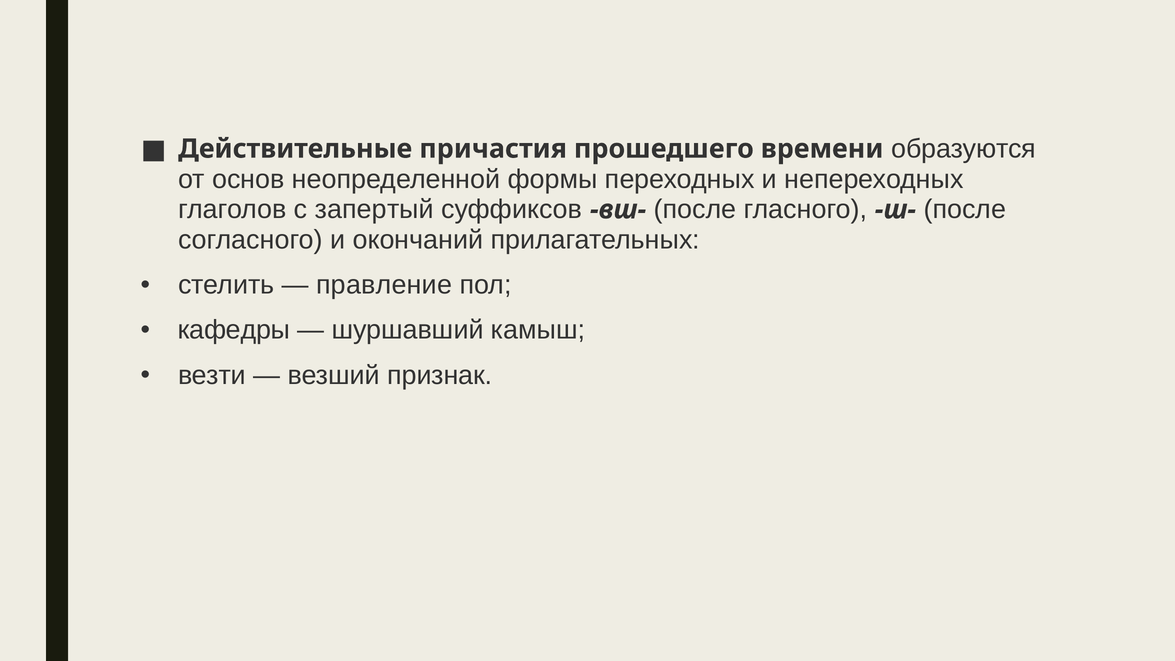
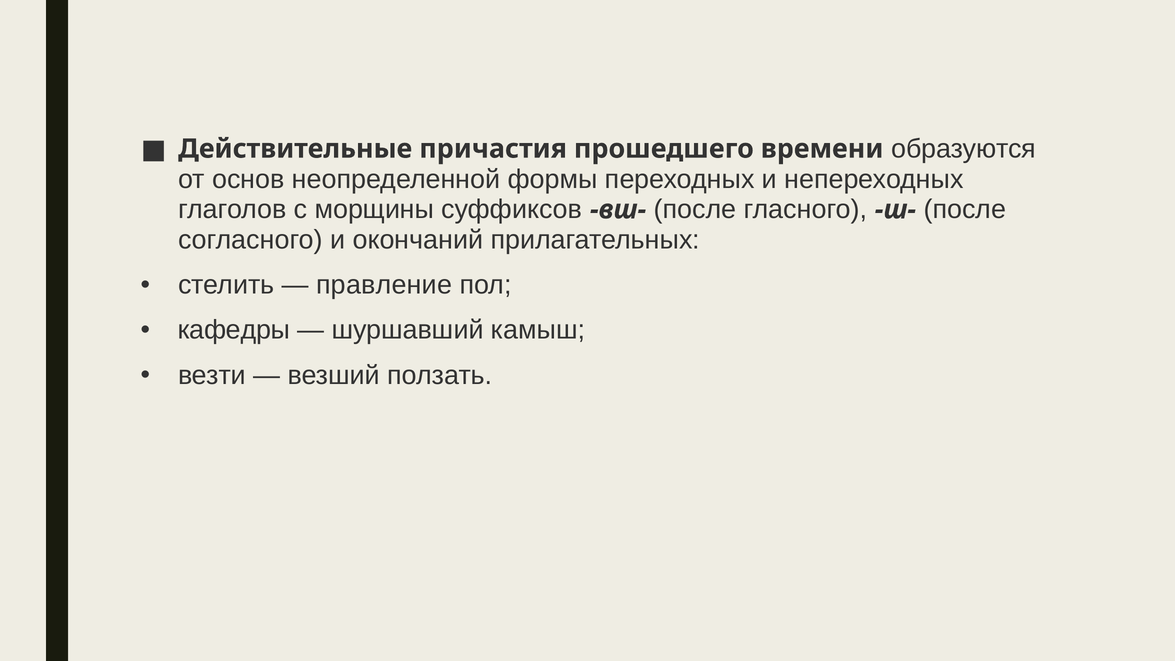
запертый: запертый -> морщины
признак: признак -> ползать
